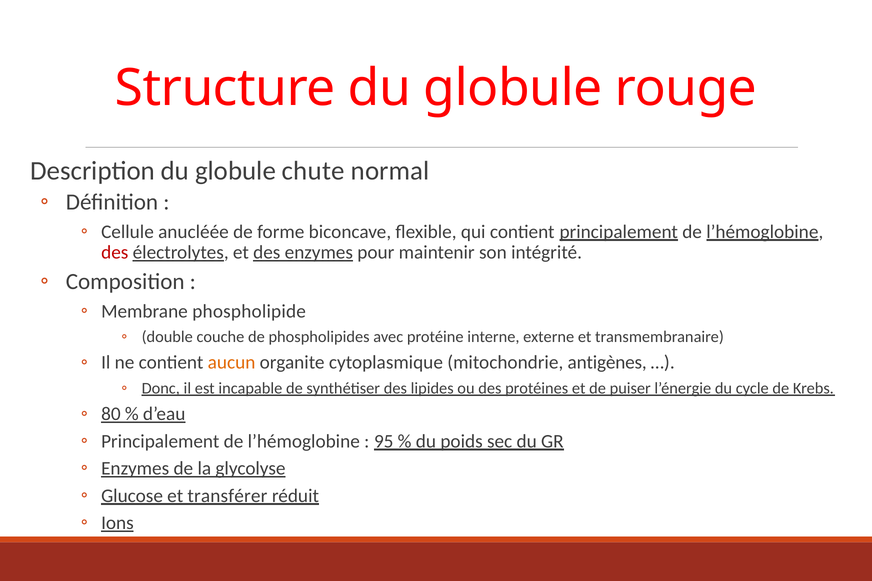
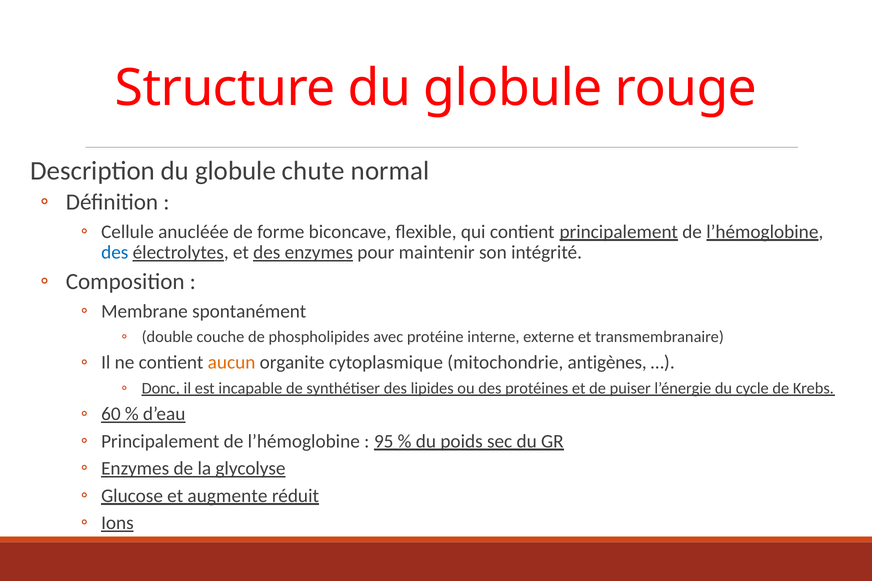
des at (115, 253) colour: red -> blue
phospholipide: phospholipide -> spontanément
80: 80 -> 60
transférer: transférer -> augmente
